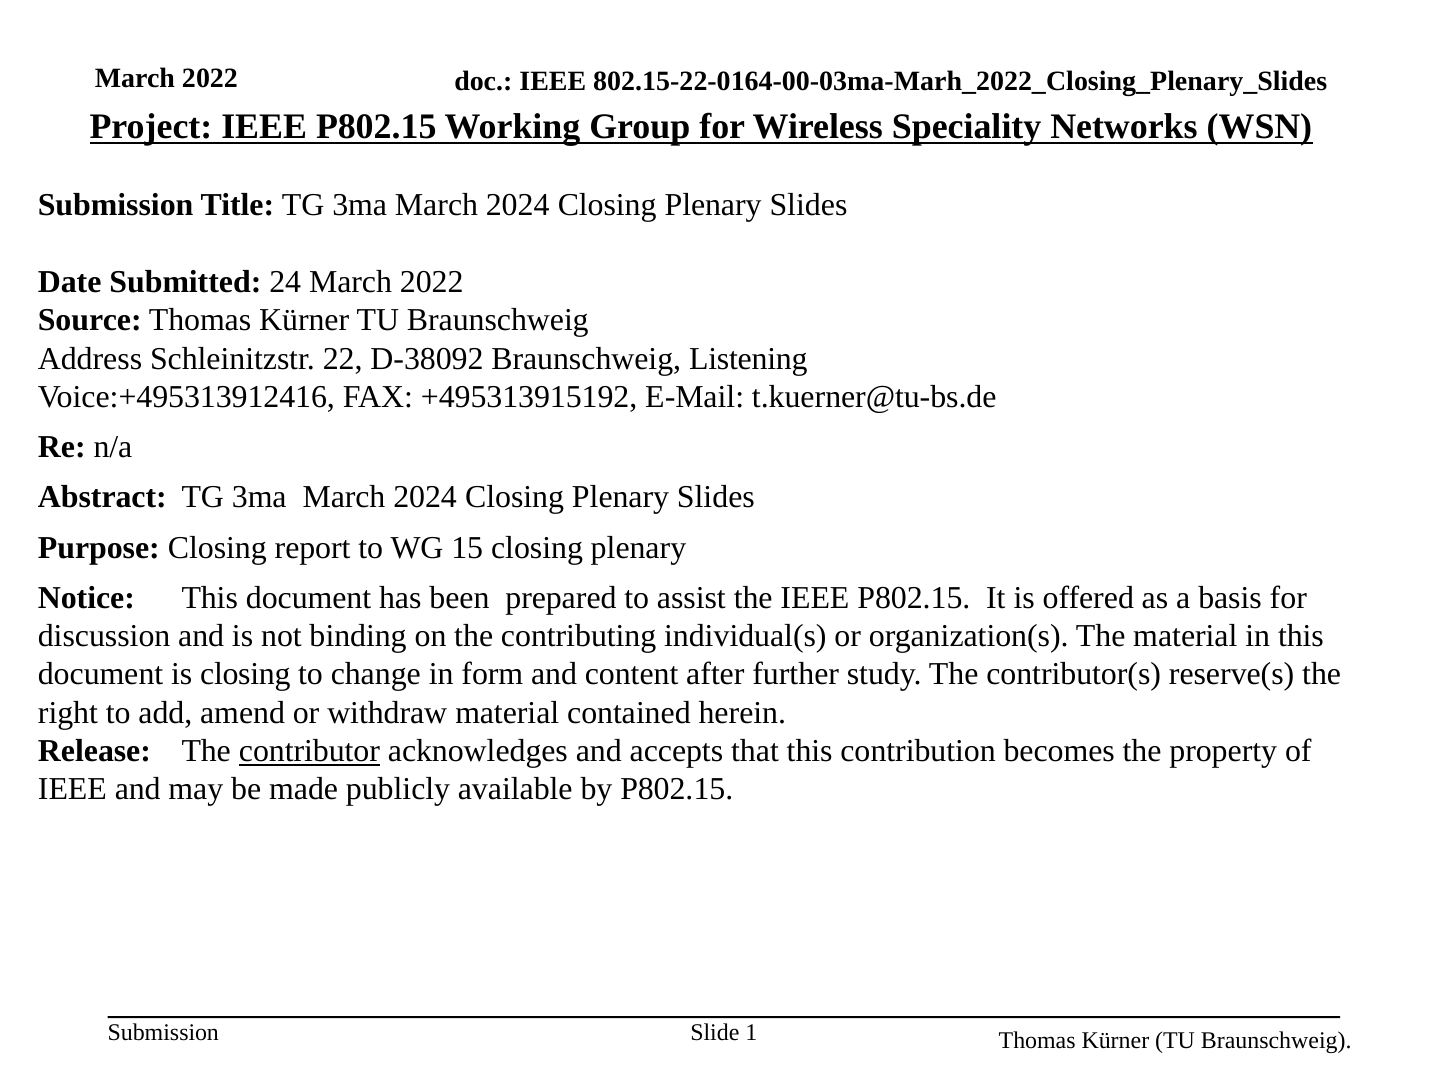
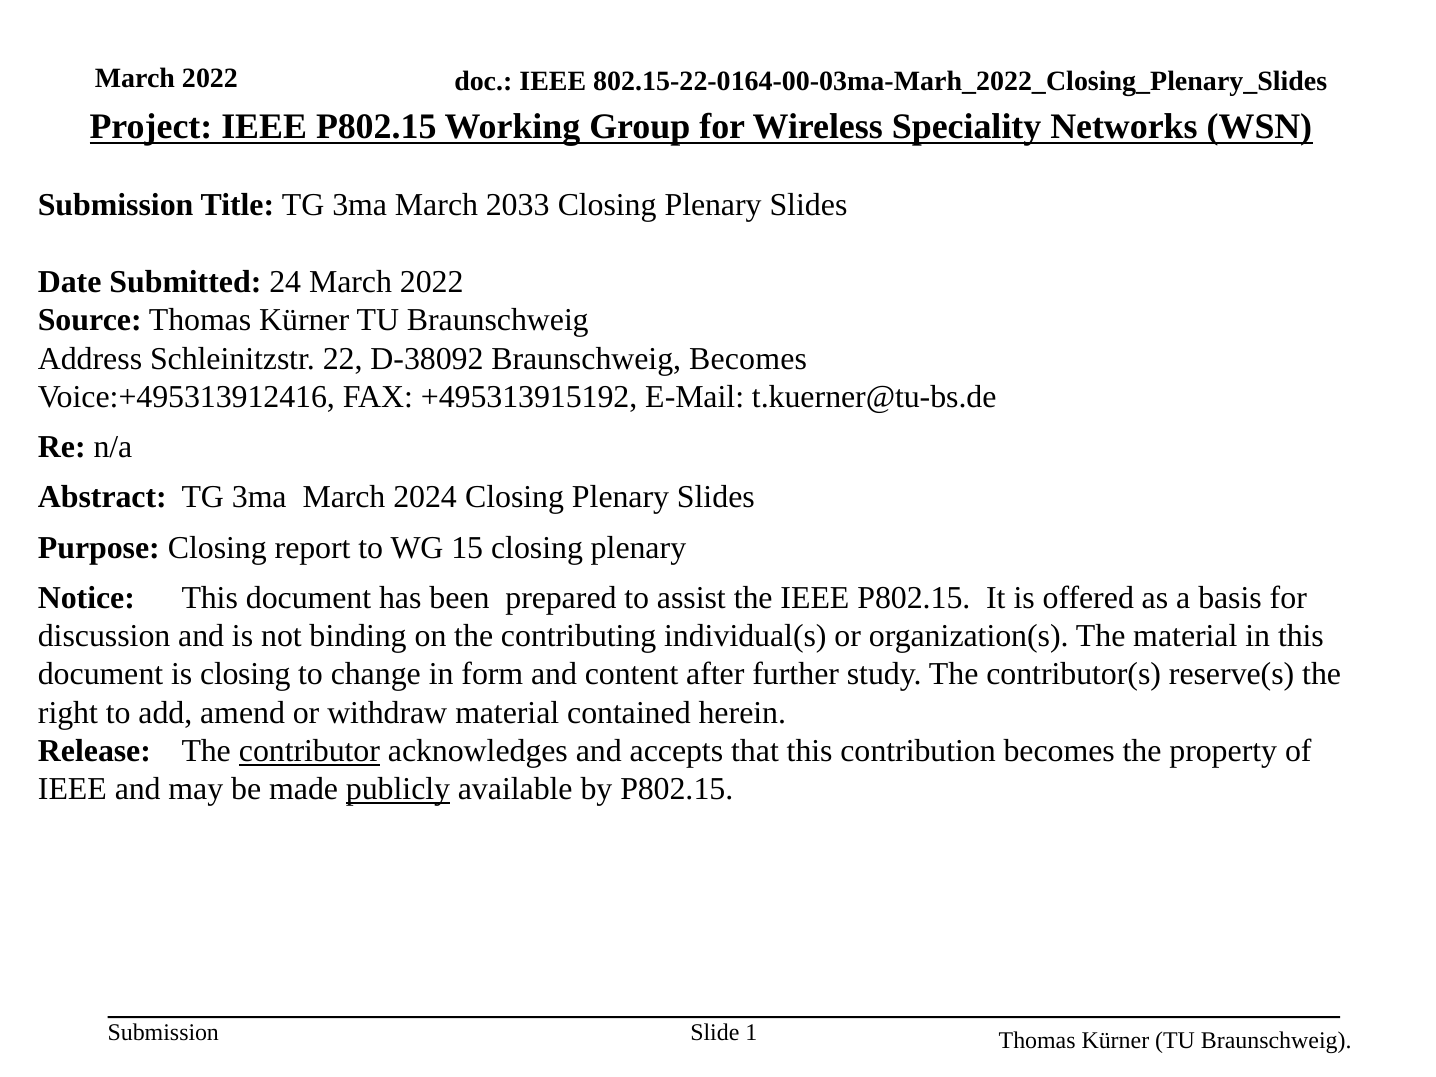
2024 at (518, 205): 2024 -> 2033
Braunschweig Listening: Listening -> Becomes
publicly underline: none -> present
